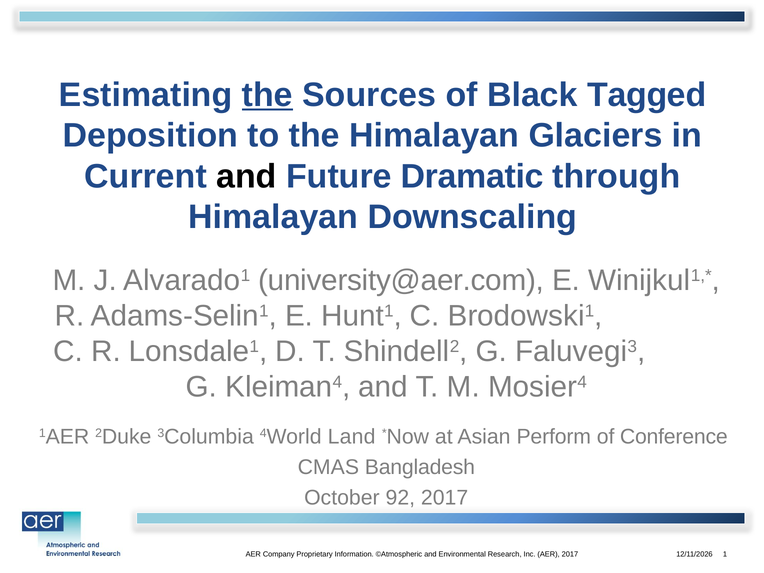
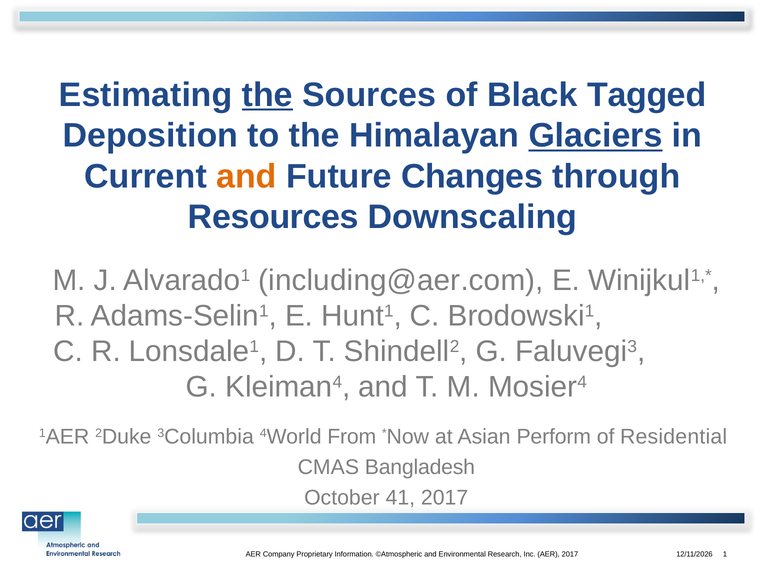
Glaciers underline: none -> present
and at (247, 177) colour: black -> orange
Dramatic: Dramatic -> Changes
Himalayan at (273, 217): Himalayan -> Resources
university@aer.com: university@aer.com -> including@aer.com
Land: Land -> From
Conference: Conference -> Residential
92: 92 -> 41
